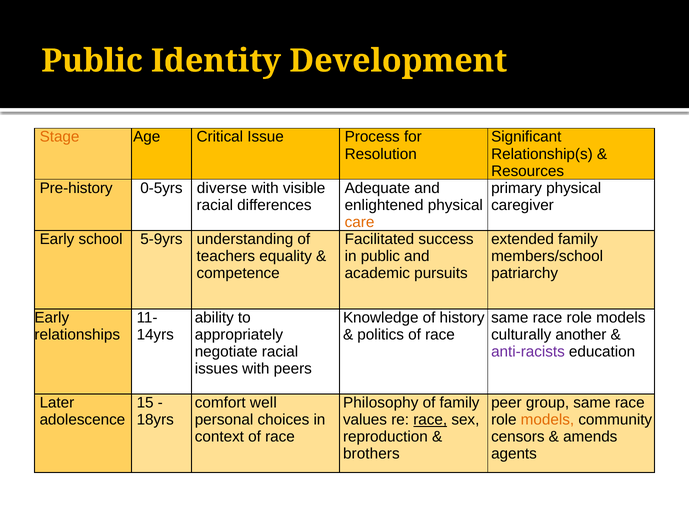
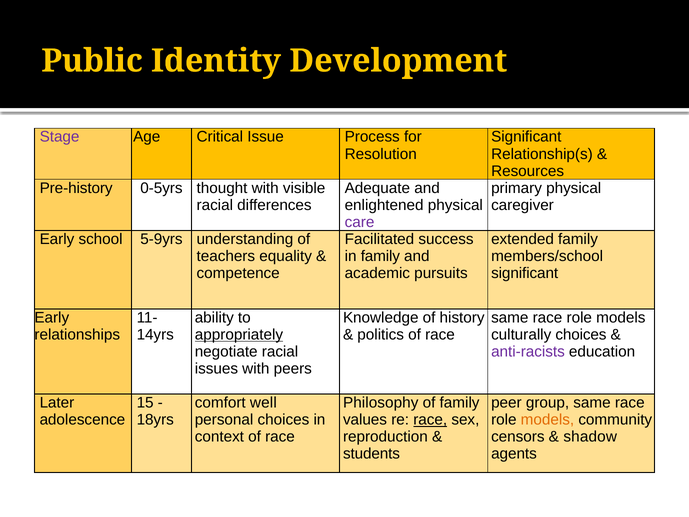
Stage colour: orange -> purple
diverse: diverse -> thought
care colour: orange -> purple
in public: public -> family
patriarchy at (525, 273): patriarchy -> significant
appropriately underline: none -> present
culturally another: another -> choices
amends: amends -> shadow
brothers: brothers -> students
